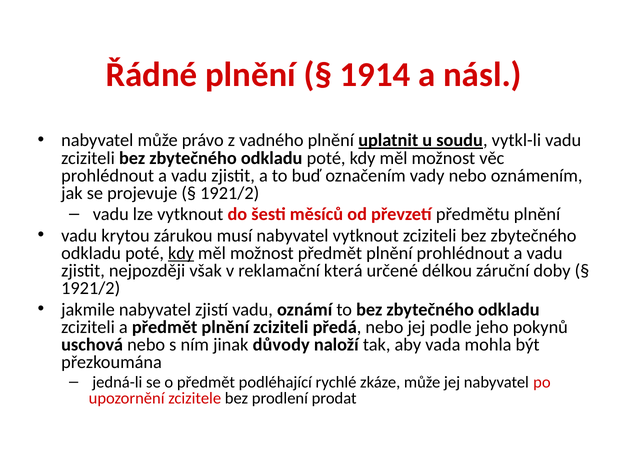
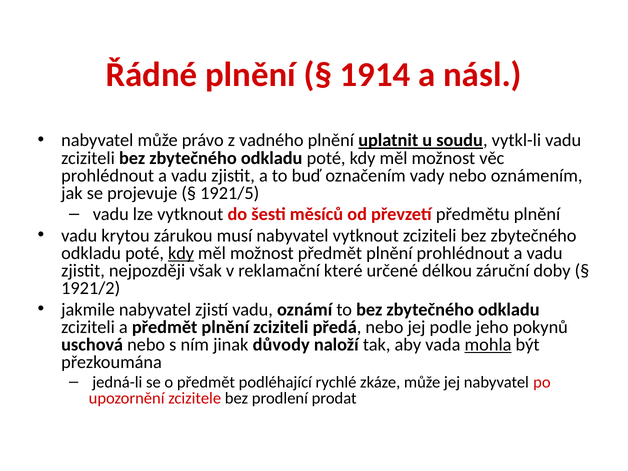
1921/2 at (230, 193): 1921/2 -> 1921/5
která: která -> které
mohla underline: none -> present
